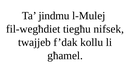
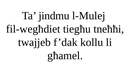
nifsek: nifsek -> tneħħi
